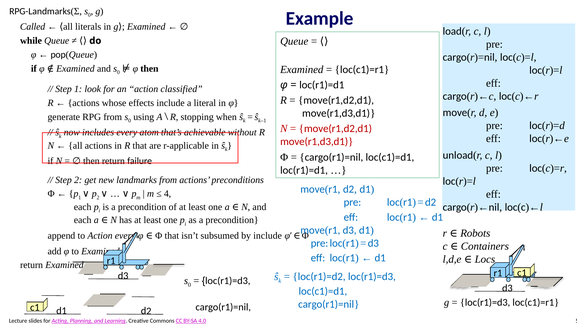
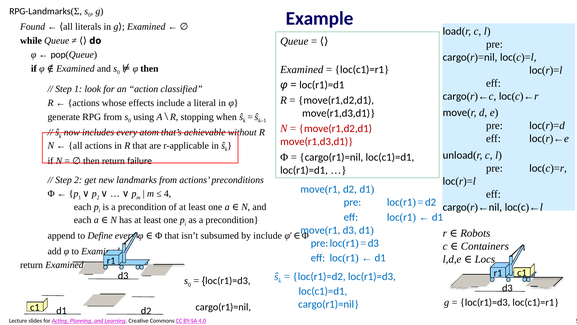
Called: Called -> Found
to Action: Action -> Define
